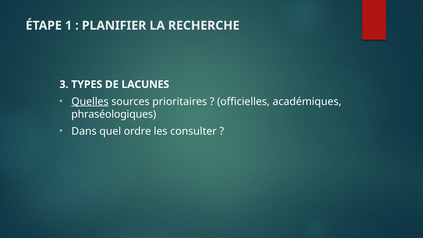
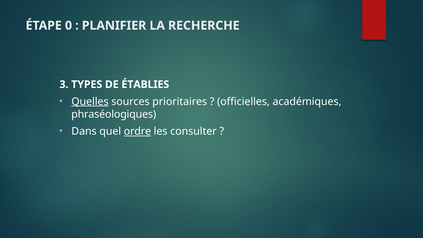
1: 1 -> 0
LACUNES: LACUNES -> ÉTABLIES
ordre underline: none -> present
